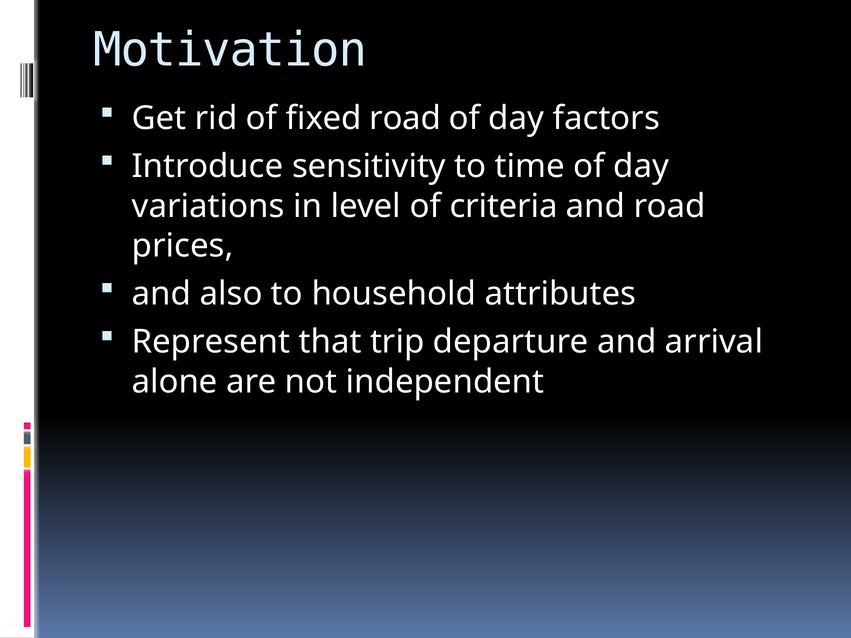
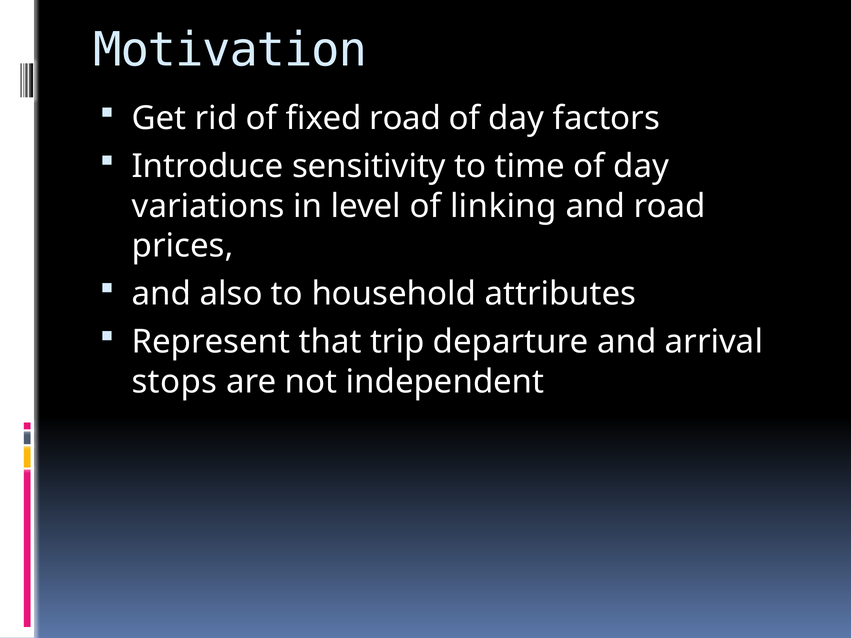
criteria: criteria -> linking
alone: alone -> stops
